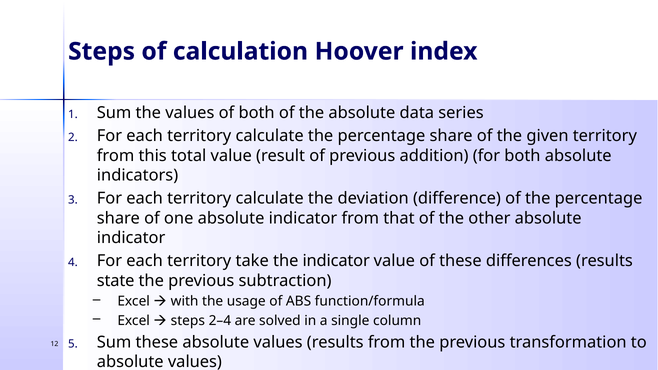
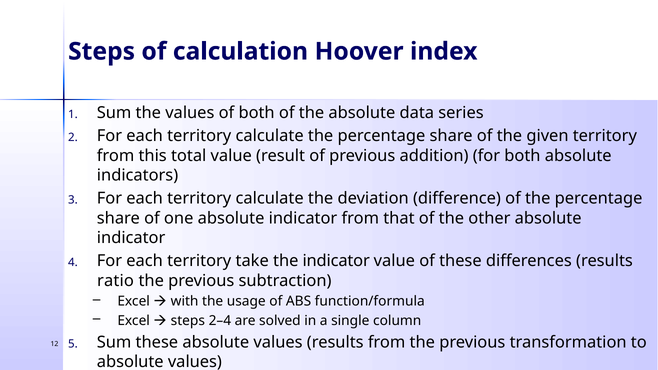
state: state -> ratio
